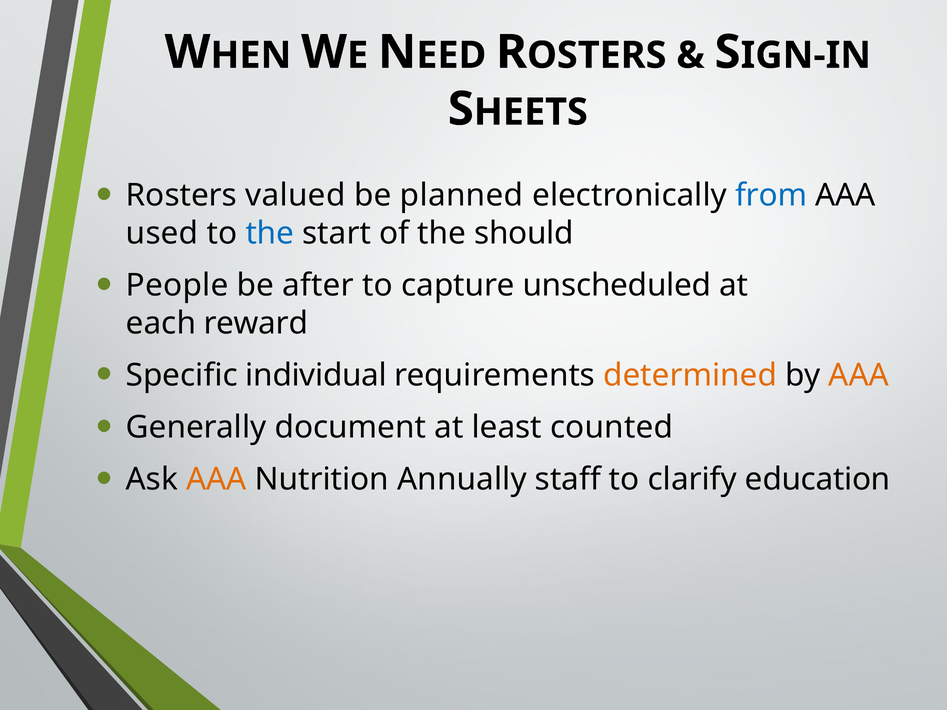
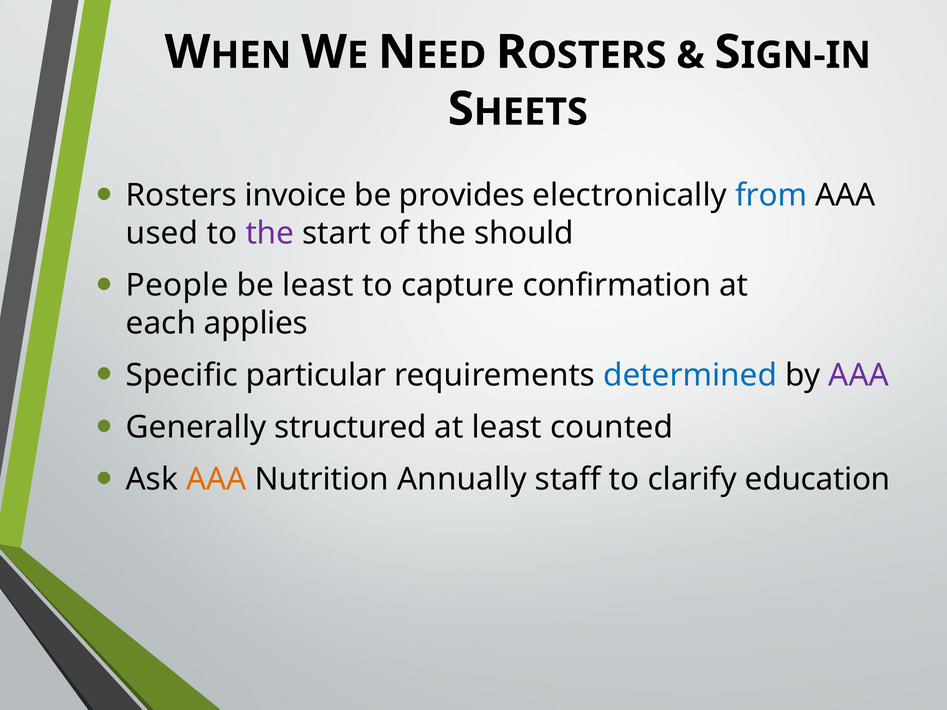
valued: valued -> invoice
planned: planned -> provides
the at (270, 233) colour: blue -> purple
be after: after -> least
unscheduled: unscheduled -> confirmation
reward: reward -> applies
individual: individual -> particular
determined colour: orange -> blue
AAA at (859, 375) colour: orange -> purple
document: document -> structured
